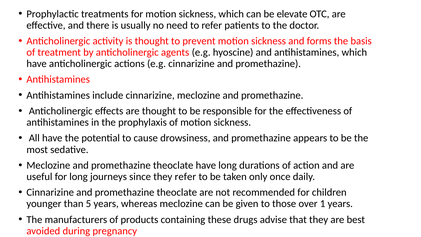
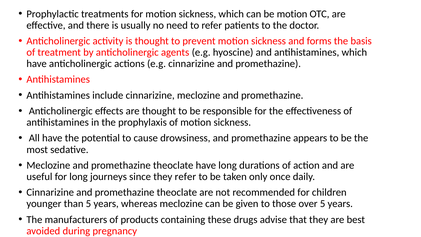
be elevate: elevate -> motion
over 1: 1 -> 5
